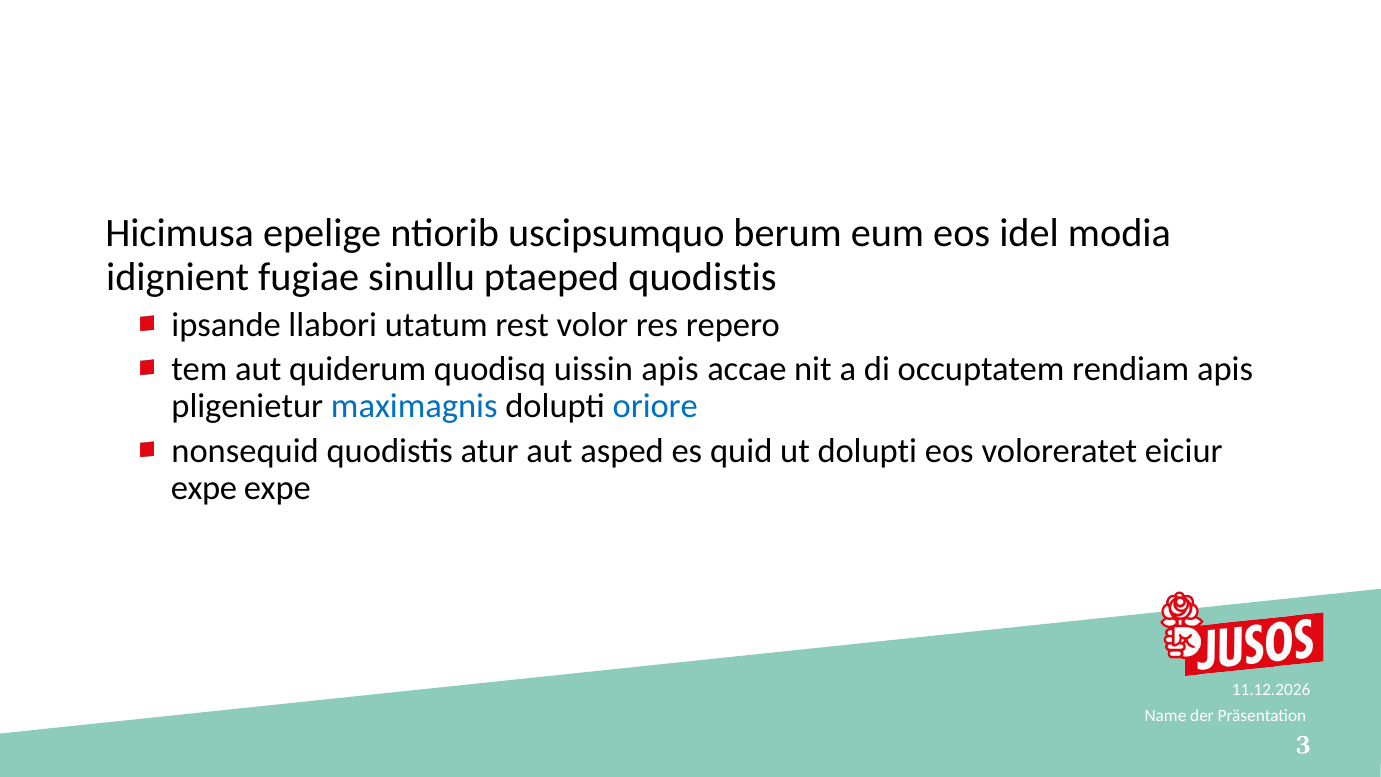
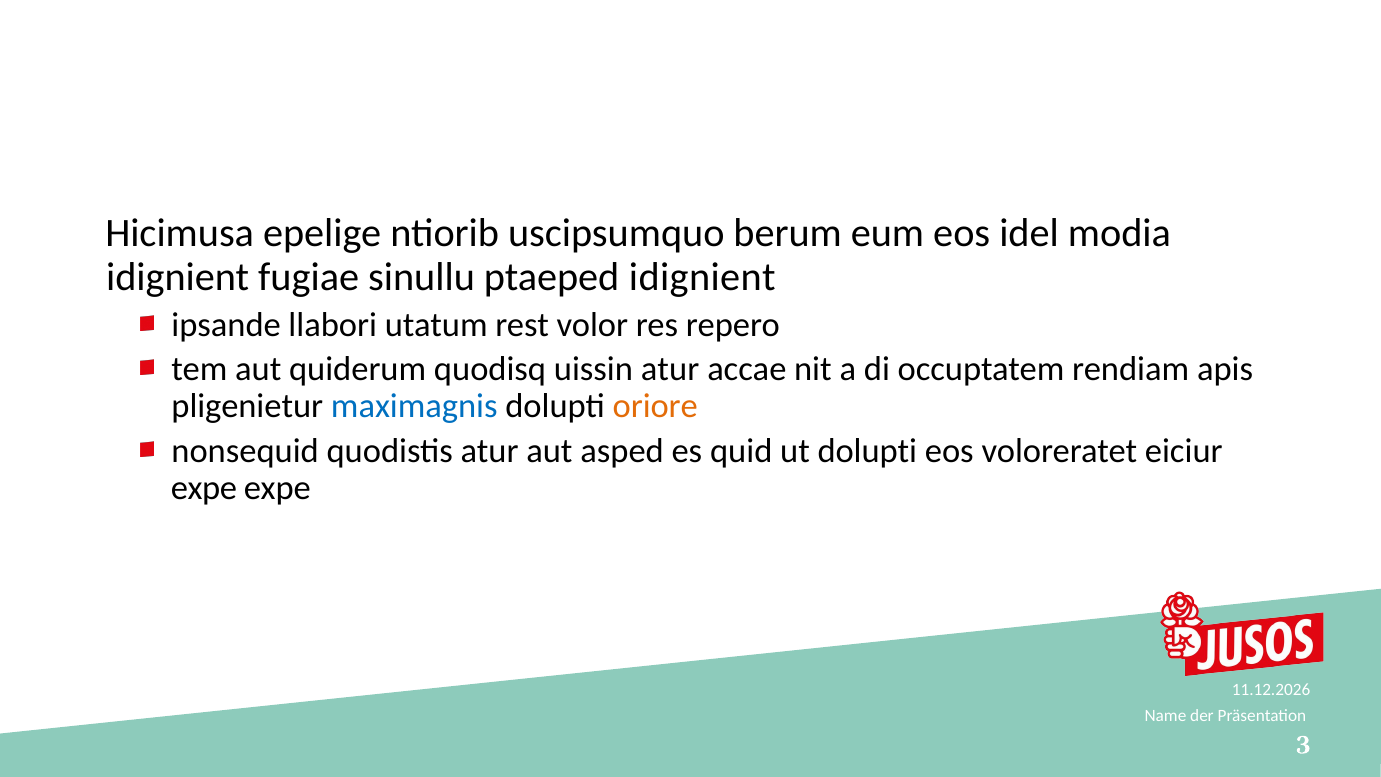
ptaeped quodistis: quodistis -> idignient
uissin apis: apis -> atur
oriore colour: blue -> orange
